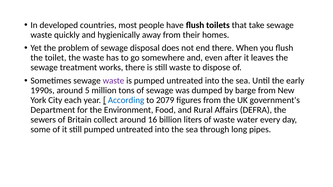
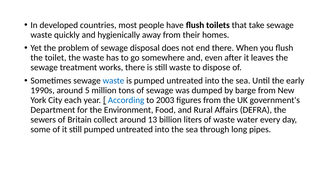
waste at (114, 81) colour: purple -> blue
2079: 2079 -> 2003
16: 16 -> 13
